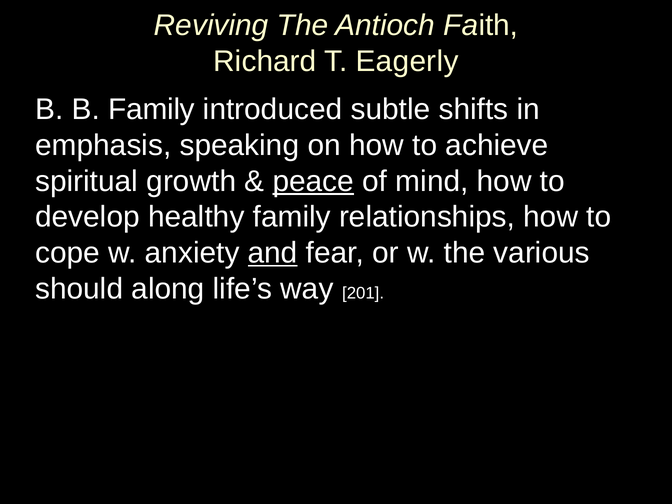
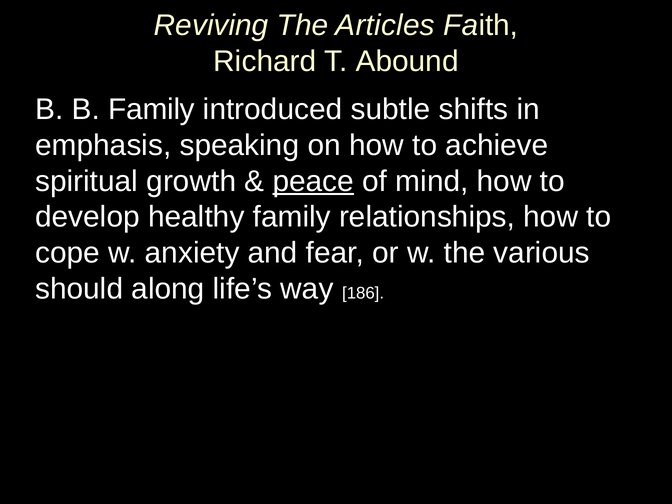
Antioch: Antioch -> Articles
Eagerly: Eagerly -> Abound
and underline: present -> none
201: 201 -> 186
